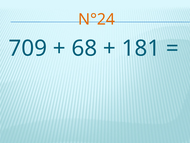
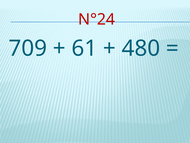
N°24 colour: orange -> red
68: 68 -> 61
181: 181 -> 480
